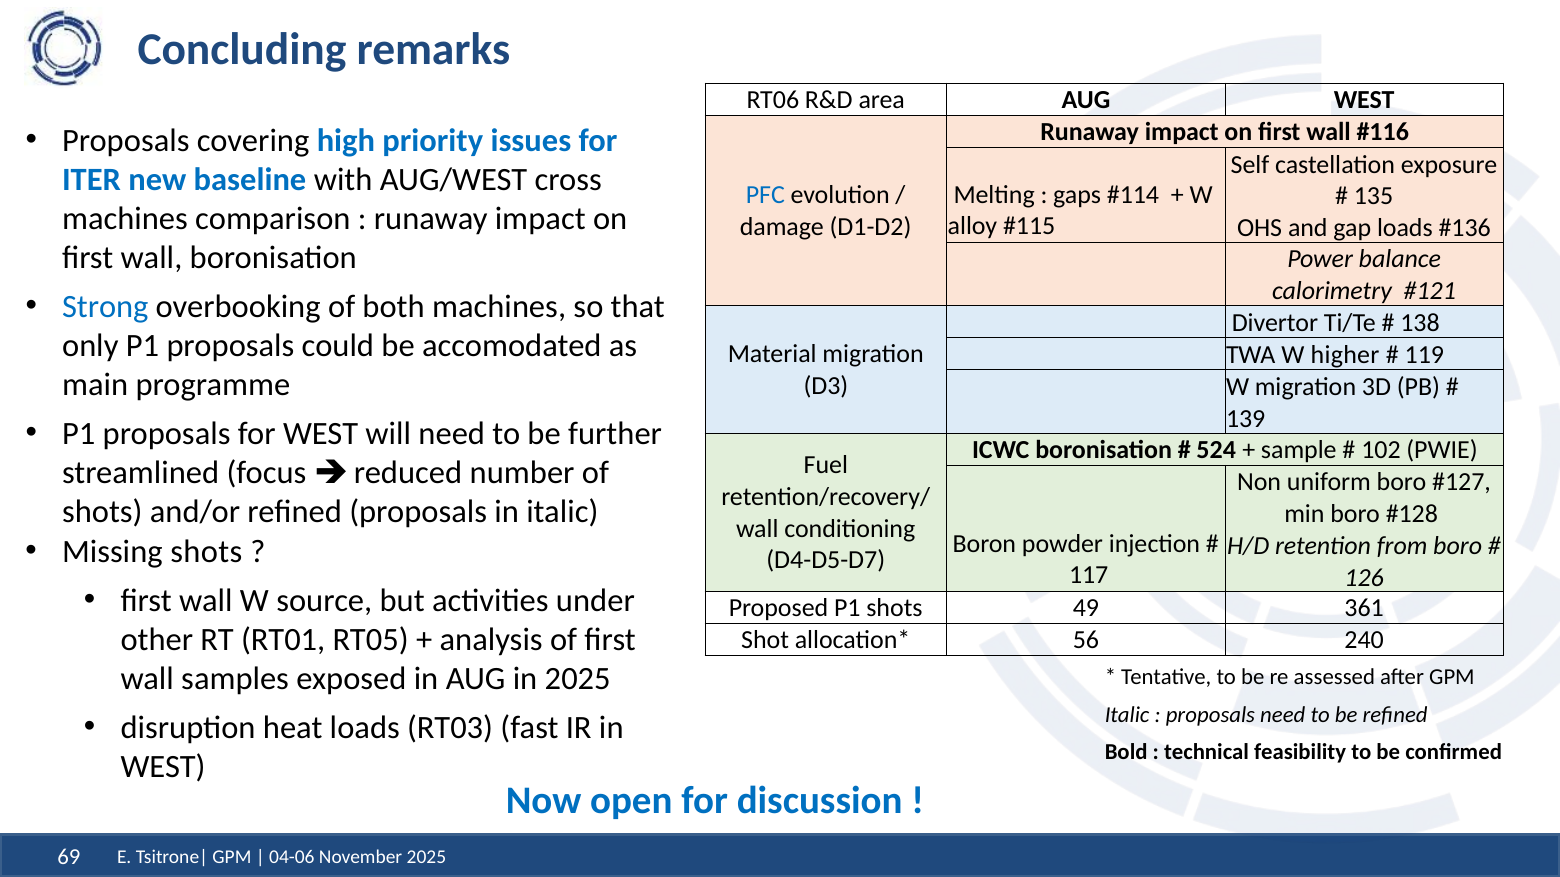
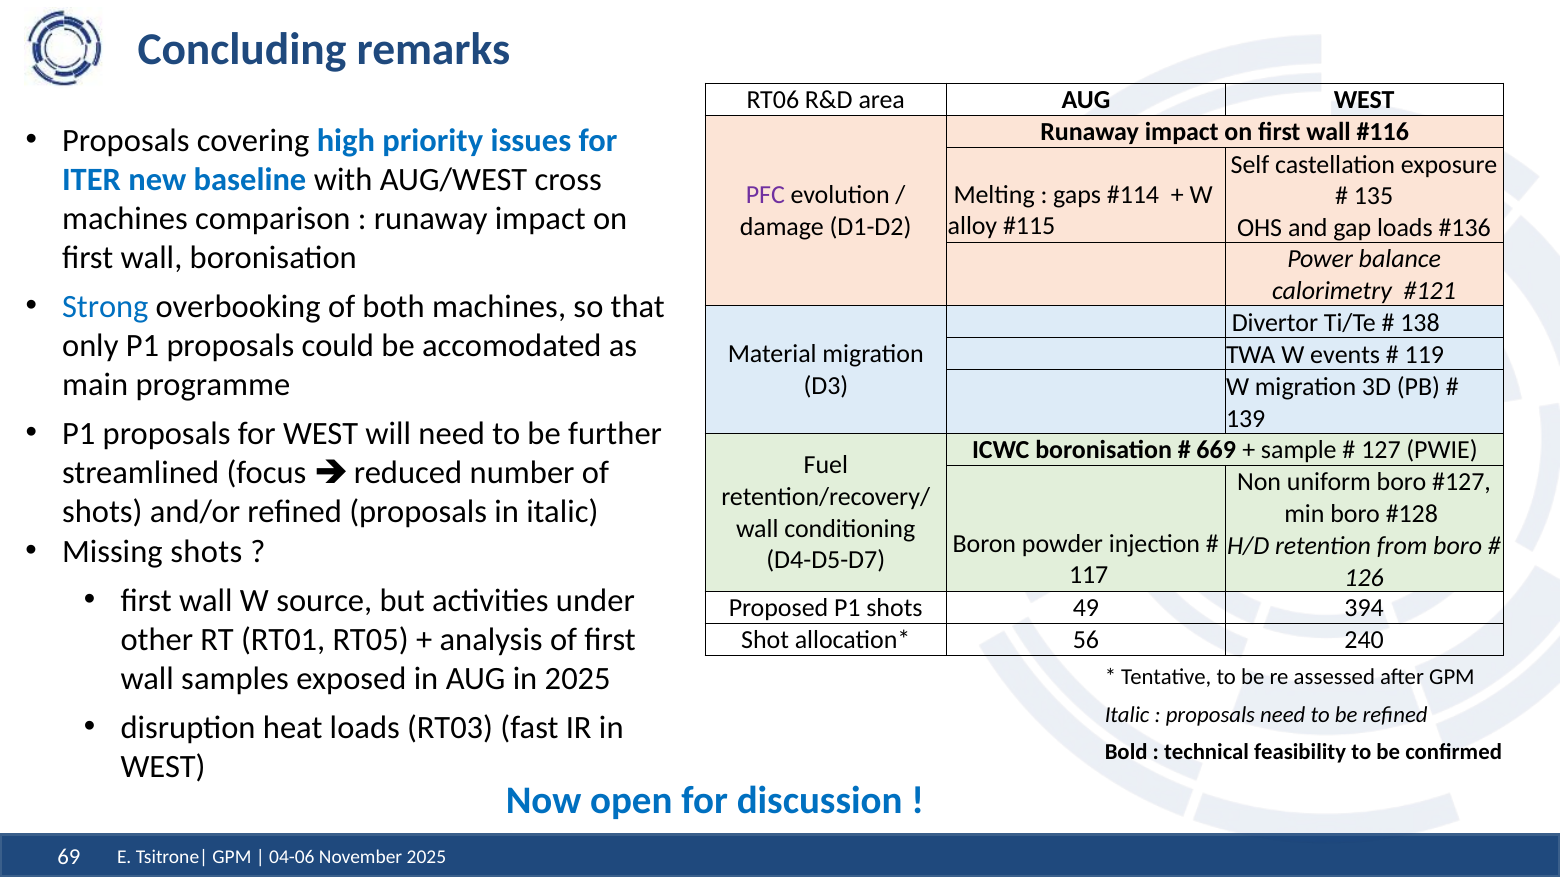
PFC colour: blue -> purple
higher: higher -> events
524: 524 -> 669
102: 102 -> 127
361: 361 -> 394
